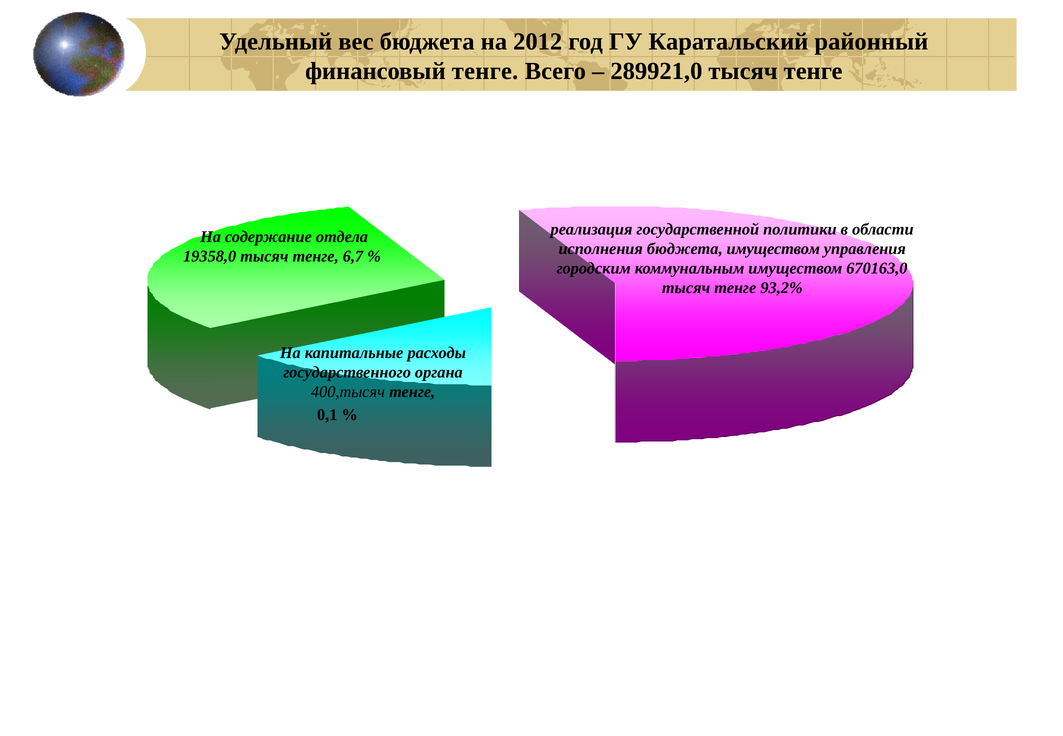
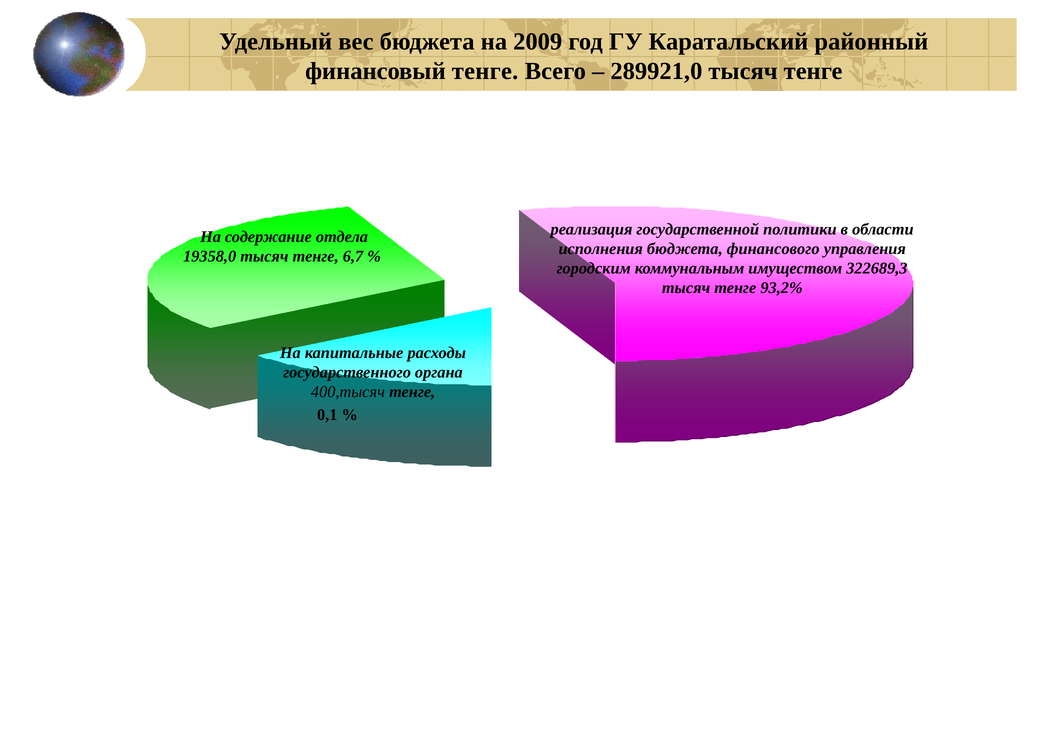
2012: 2012 -> 2009
бюджета имуществом: имуществом -> финансового
670163,0: 670163,0 -> 322689,3
